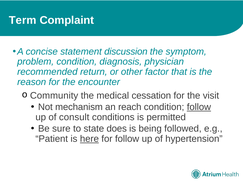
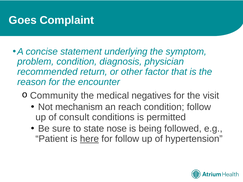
Term: Term -> Goes
discussion: discussion -> underlying
cessation: cessation -> negatives
follow at (199, 107) underline: present -> none
does: does -> nose
